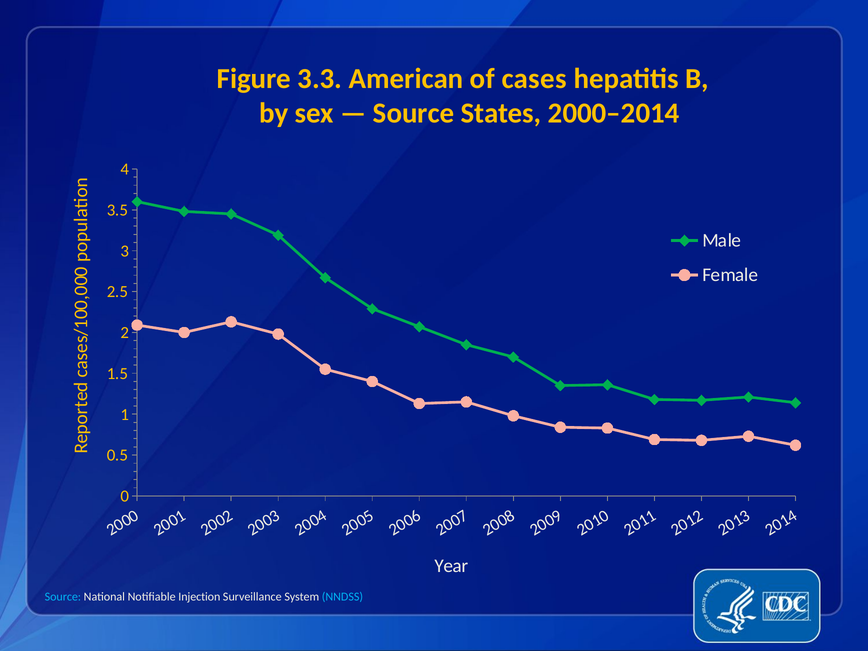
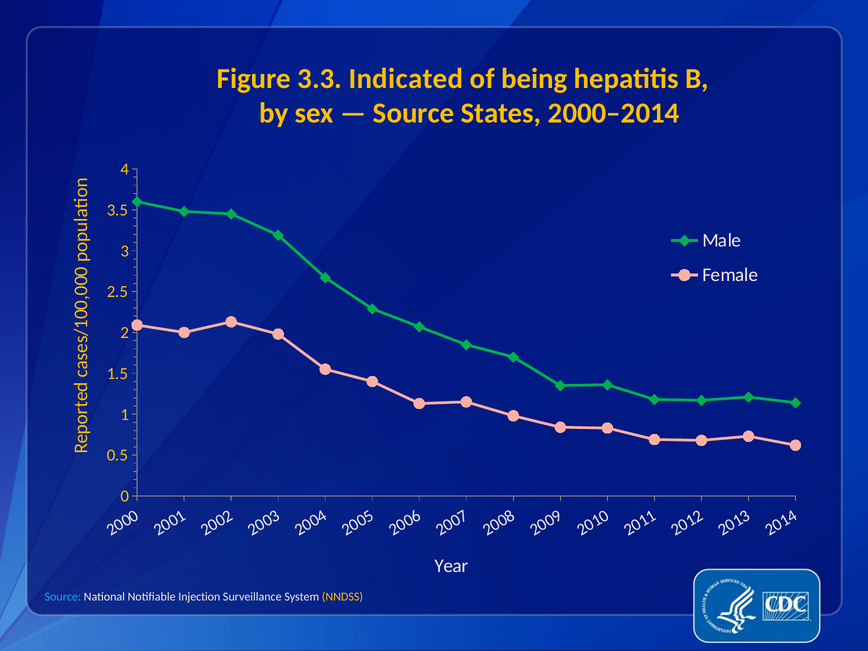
American: American -> Indicated
cases: cases -> being
NNDSS colour: light blue -> yellow
